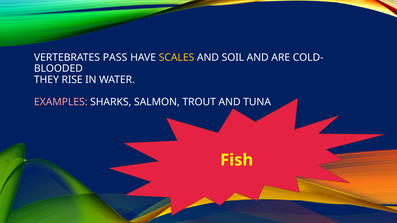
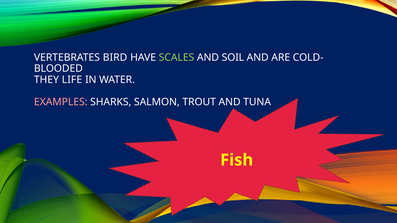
PASS: PASS -> BIRD
SCALES colour: yellow -> light green
RISE: RISE -> LIFE
